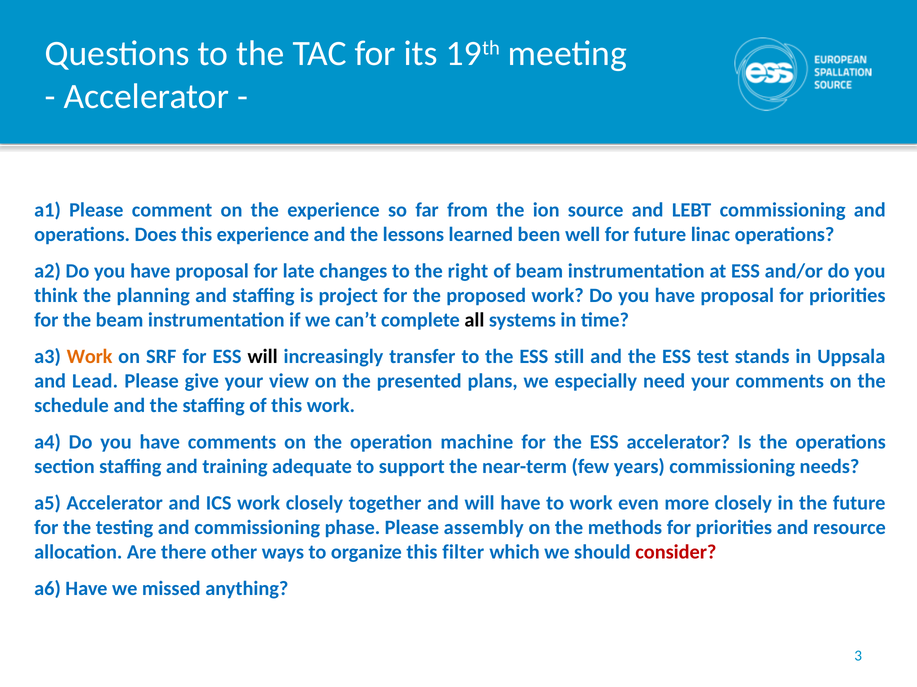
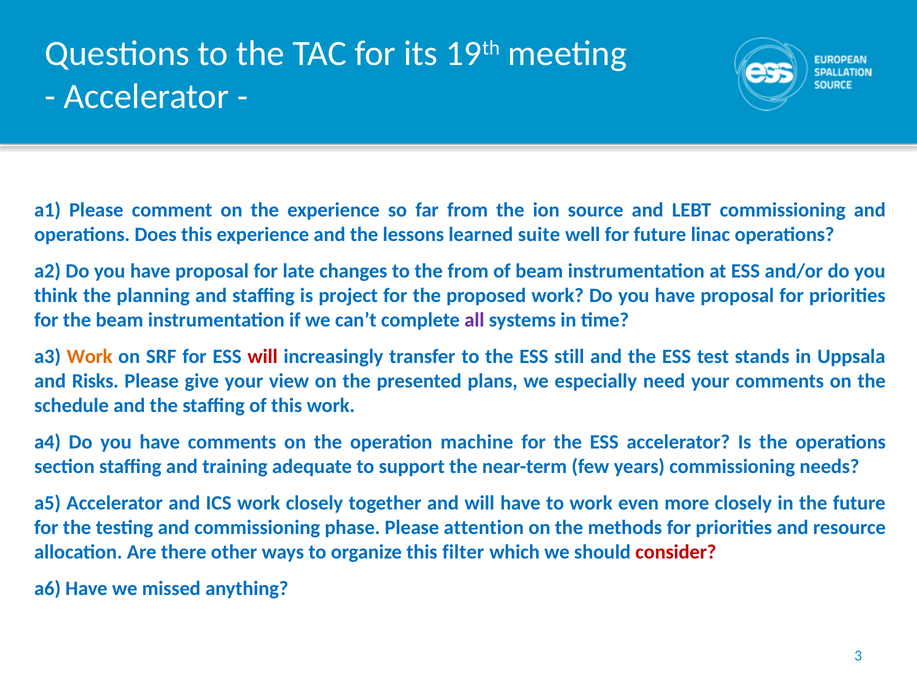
been: been -> suite
the right: right -> from
all colour: black -> purple
will at (263, 357) colour: black -> red
Lead: Lead -> Risks
assembly: assembly -> attention
